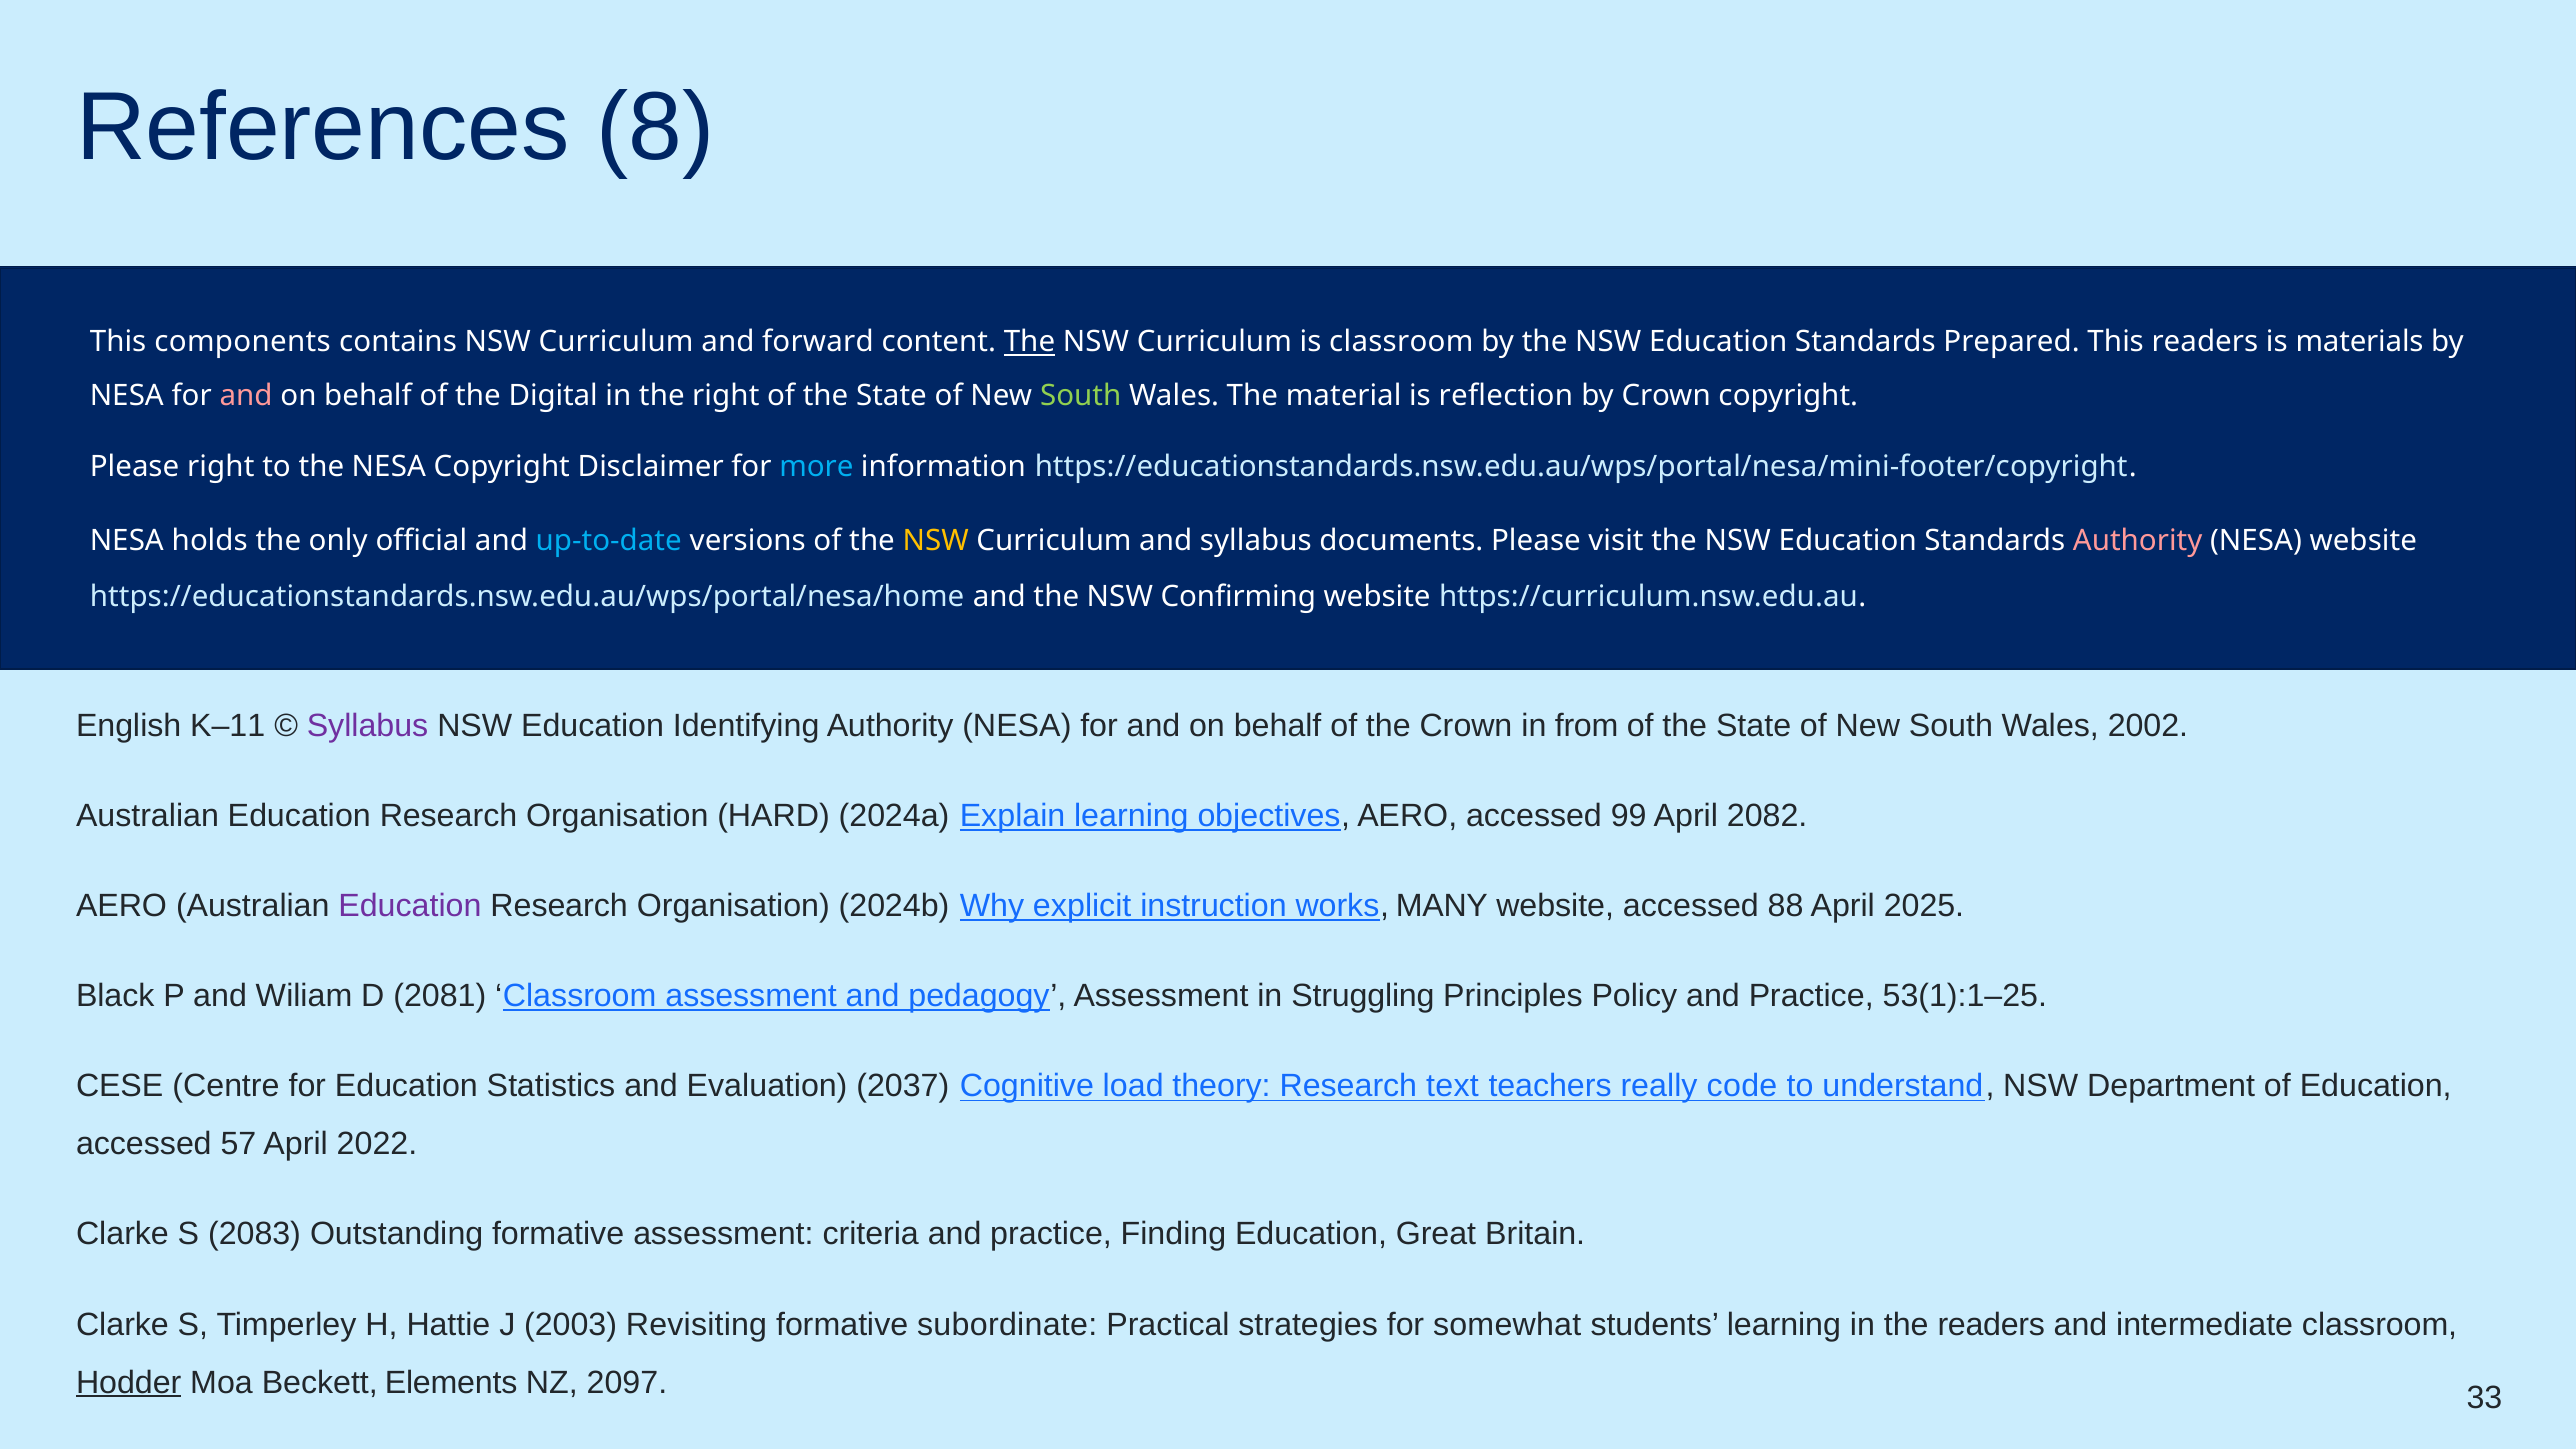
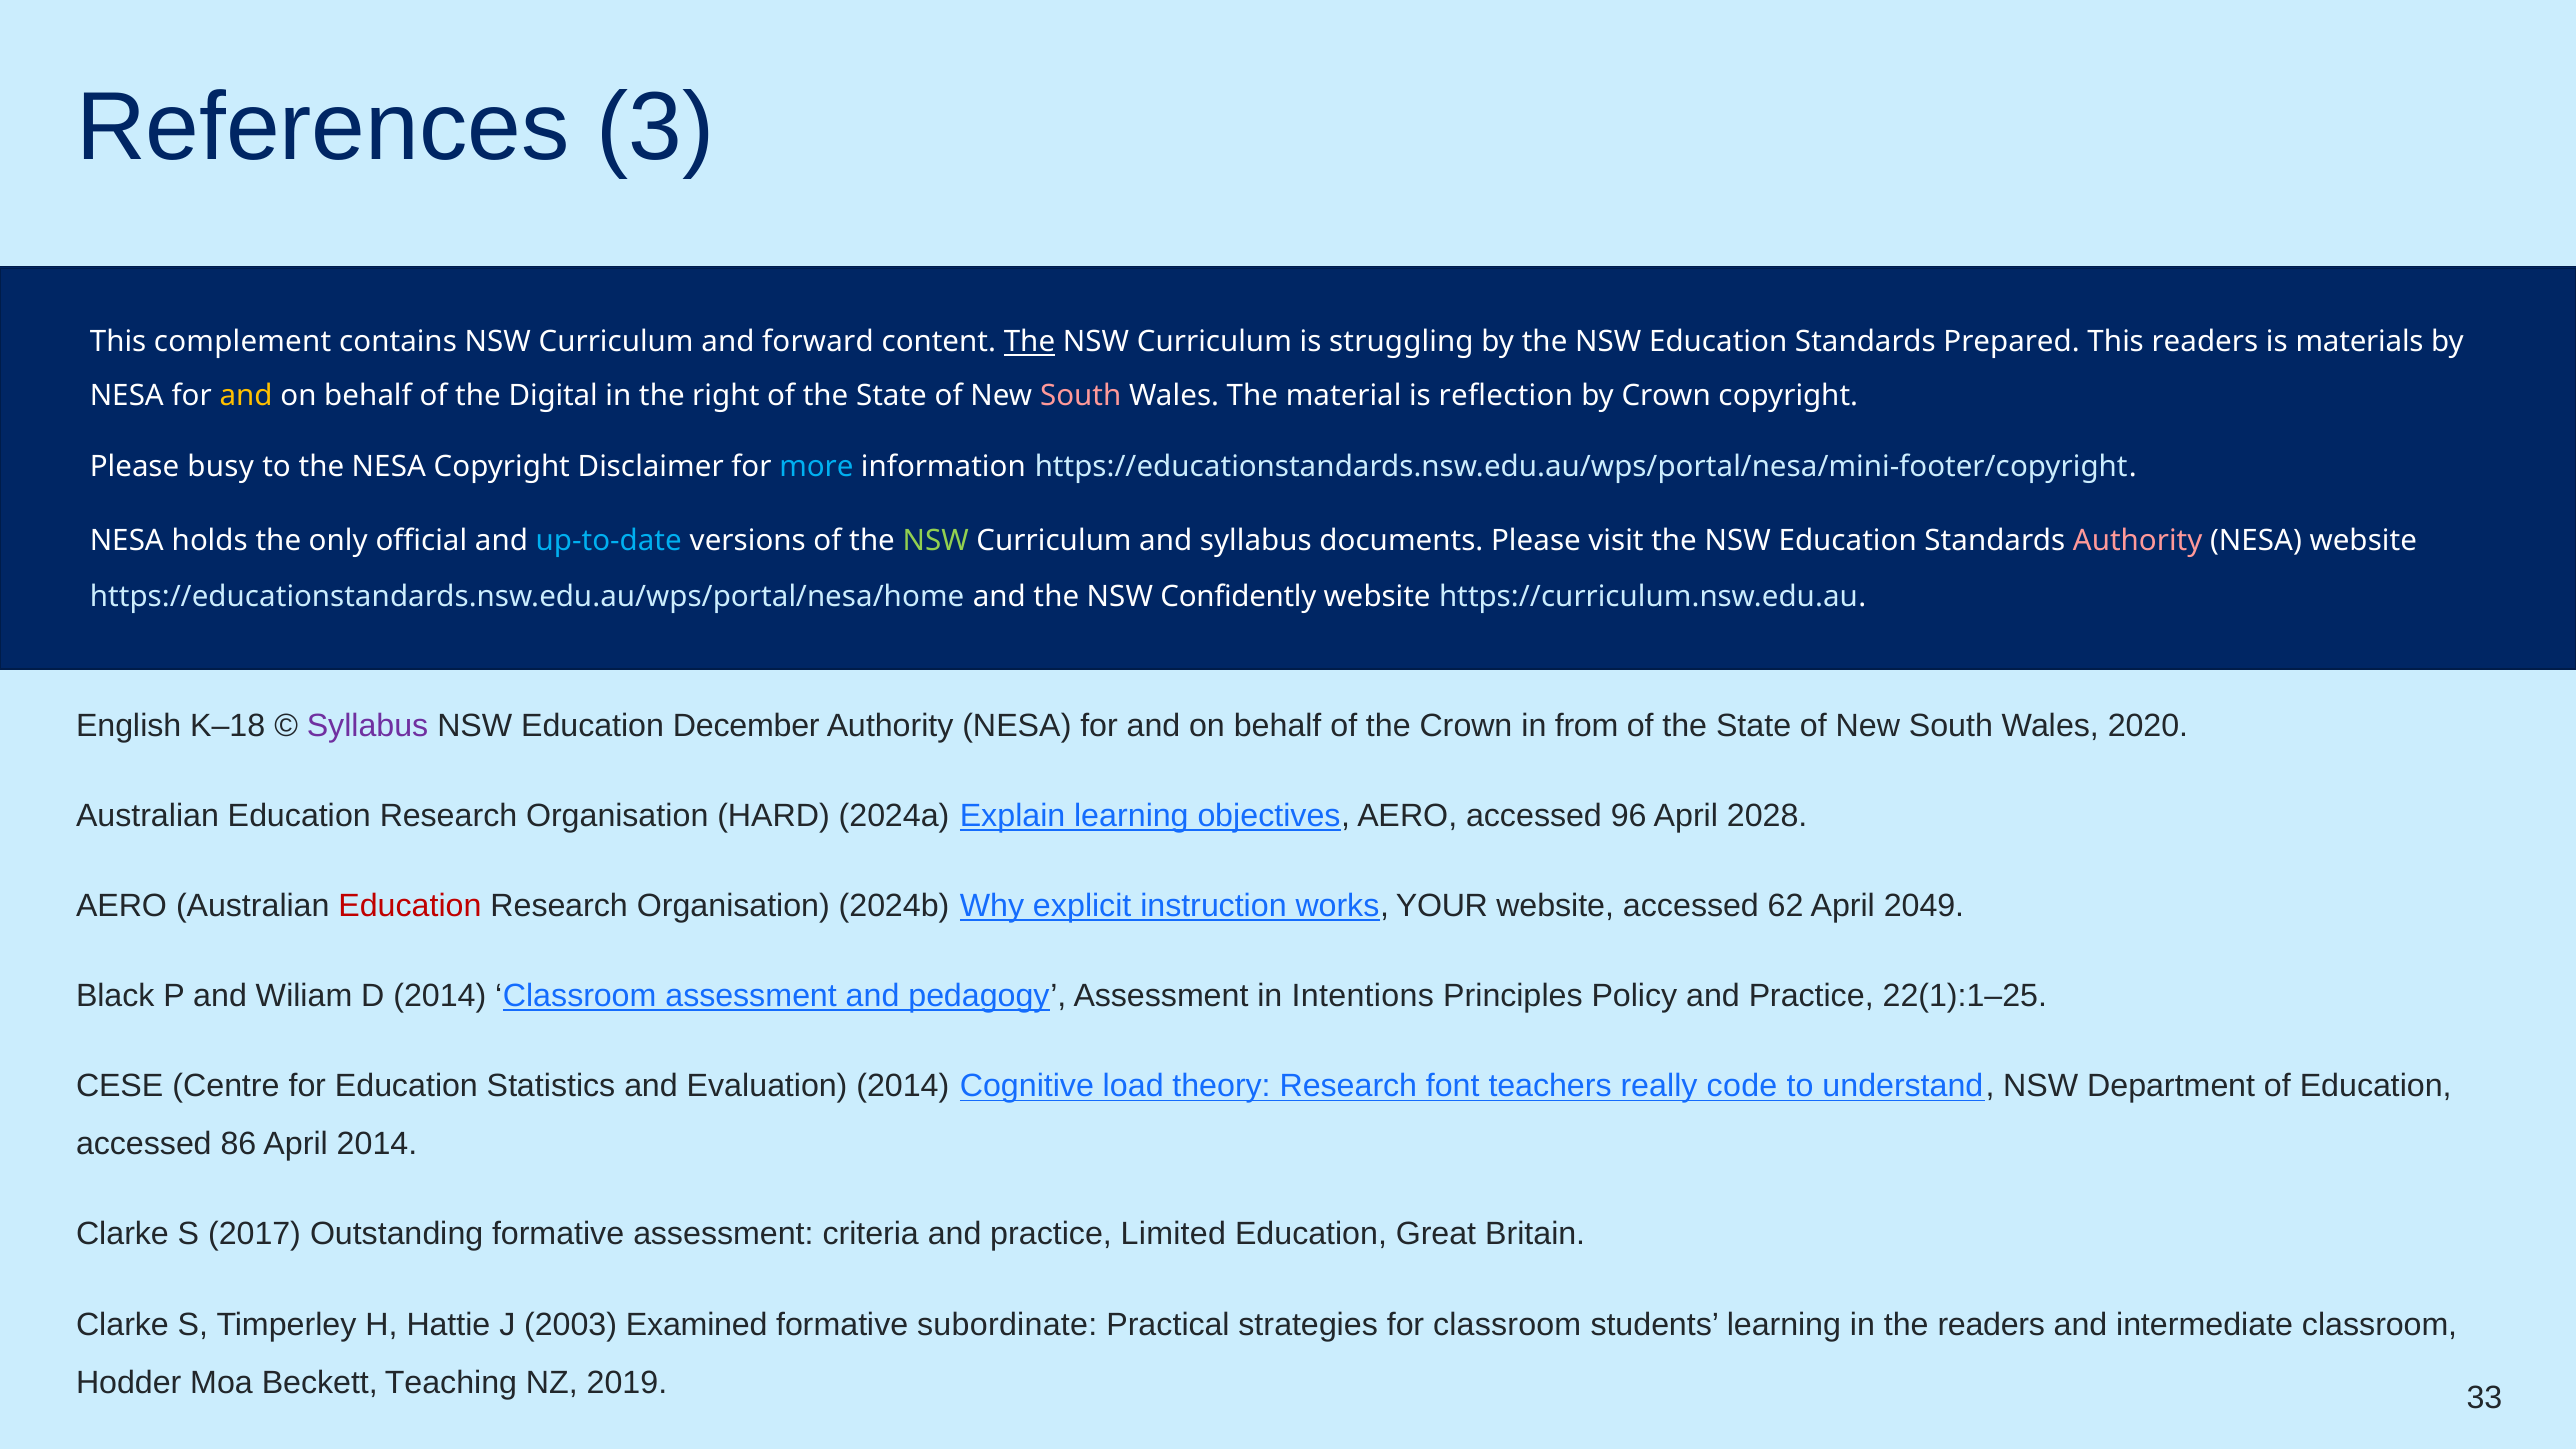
8: 8 -> 3
components: components -> complement
is classroom: classroom -> struggling
and at (246, 395) colour: pink -> yellow
South at (1081, 395) colour: light green -> pink
Please right: right -> busy
NSW at (936, 541) colour: yellow -> light green
Confirming: Confirming -> Confidently
K–11: K–11 -> K–18
Identifying: Identifying -> December
2002: 2002 -> 2020
99: 99 -> 96
2082: 2082 -> 2028
Education at (410, 906) colour: purple -> red
MANY: MANY -> YOUR
88: 88 -> 62
2025: 2025 -> 2049
D 2081: 2081 -> 2014
Struggling: Struggling -> Intentions
53(1):1–25: 53(1):1–25 -> 22(1):1–25
Evaluation 2037: 2037 -> 2014
text: text -> font
57: 57 -> 86
April 2022: 2022 -> 2014
2083: 2083 -> 2017
Finding: Finding -> Limited
Revisiting: Revisiting -> Examined
for somewhat: somewhat -> classroom
Hodder underline: present -> none
Elements: Elements -> Teaching
2097: 2097 -> 2019
